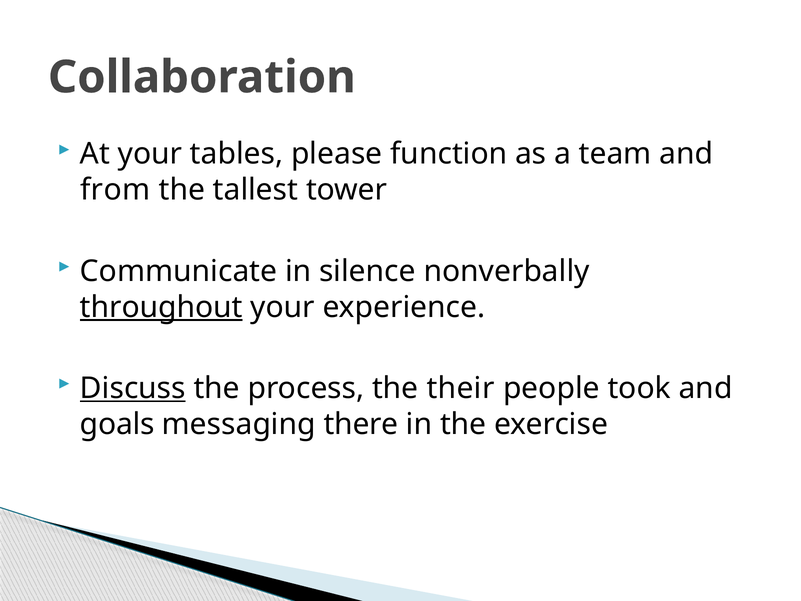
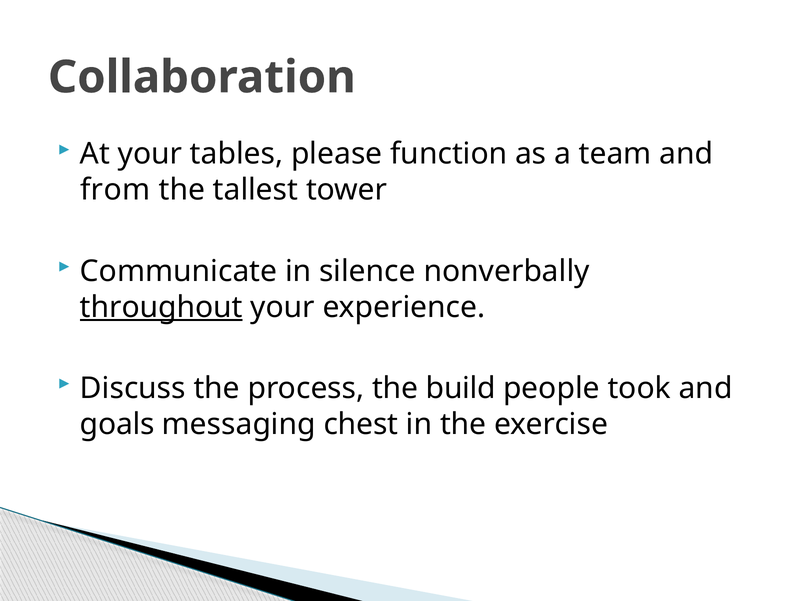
Discuss underline: present -> none
their: their -> build
there: there -> chest
